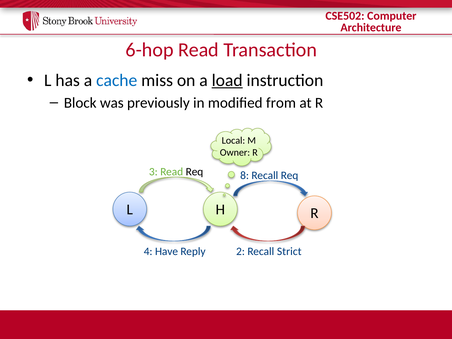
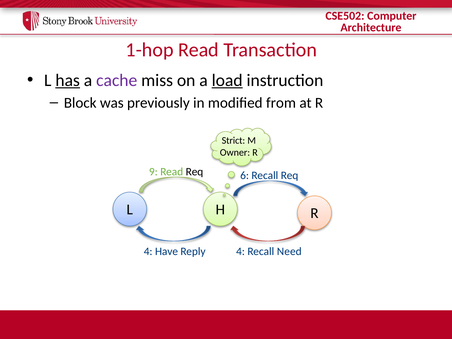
6-hop: 6-hop -> 1-hop
has underline: none -> present
cache colour: blue -> purple
Local: Local -> Strict
3: 3 -> 9
8: 8 -> 6
2 at (241, 251): 2 -> 4
Strict: Strict -> Need
